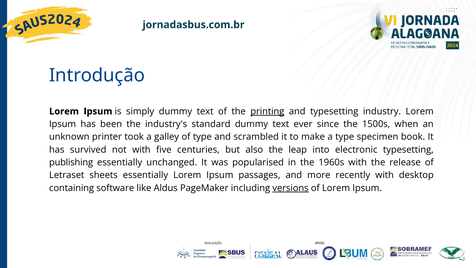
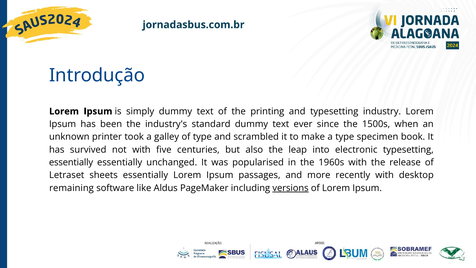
printing underline: present -> none
publishing at (71, 162): publishing -> essentially
containing: containing -> remaining
